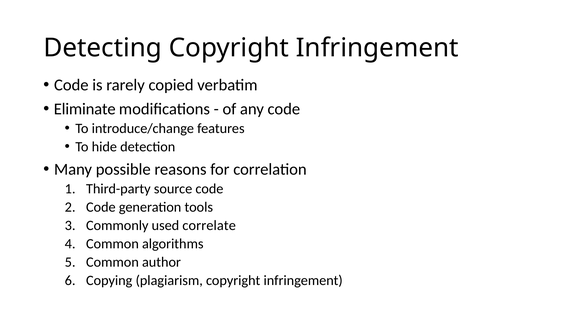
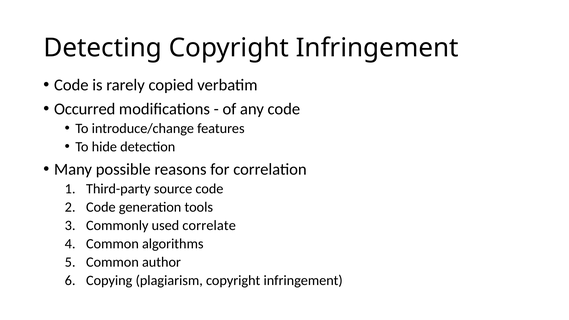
Eliminate: Eliminate -> Occurred
